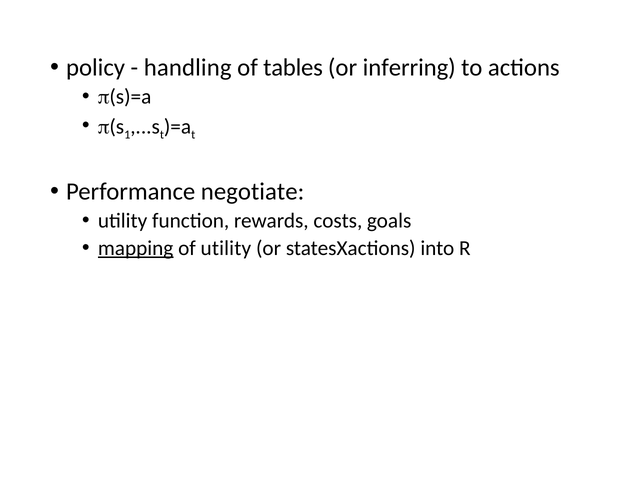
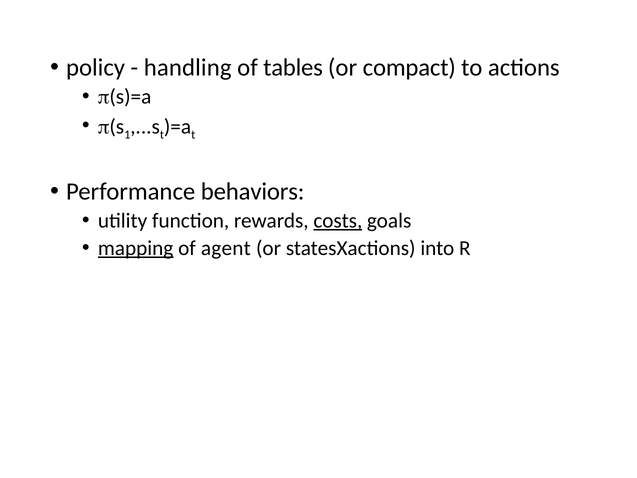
inferring: inferring -> compact
negotiate: negotiate -> behaviors
costs underline: none -> present
of utility: utility -> agent
